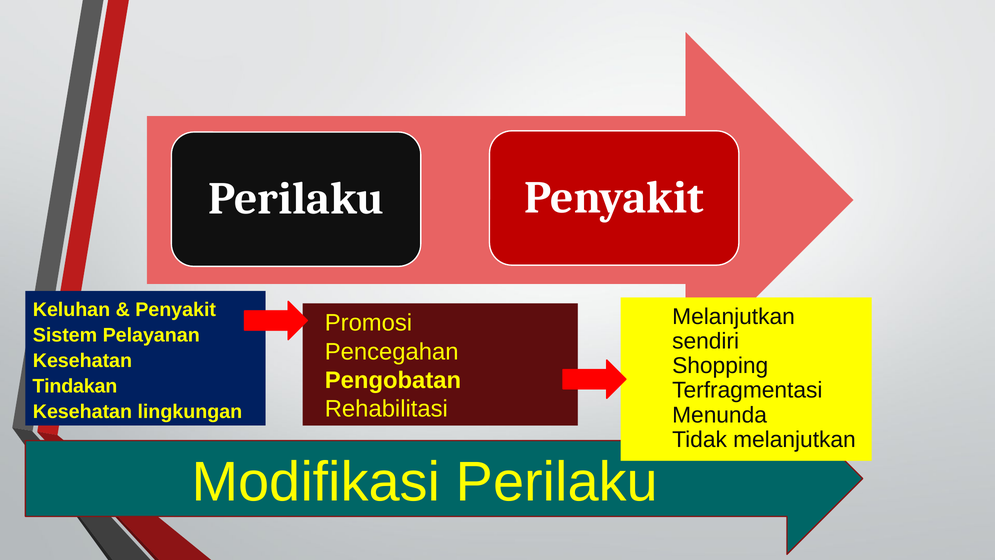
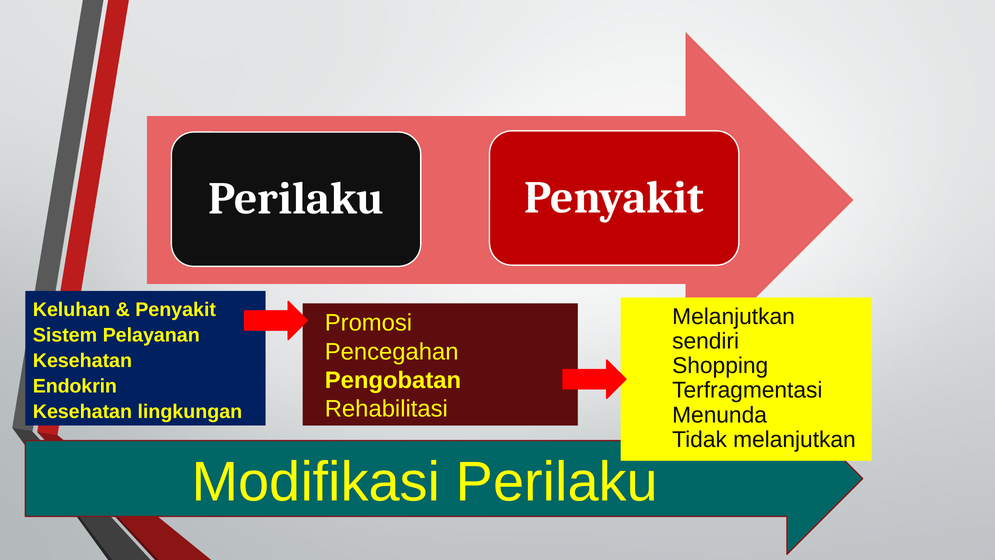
Tindakan: Tindakan -> Endokrin
